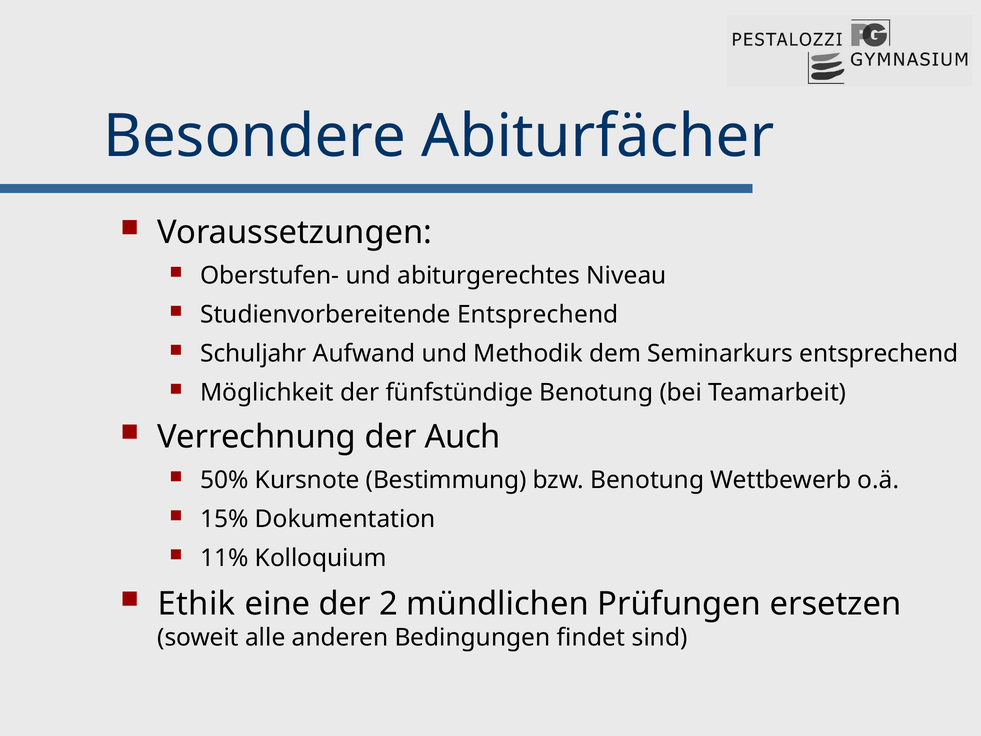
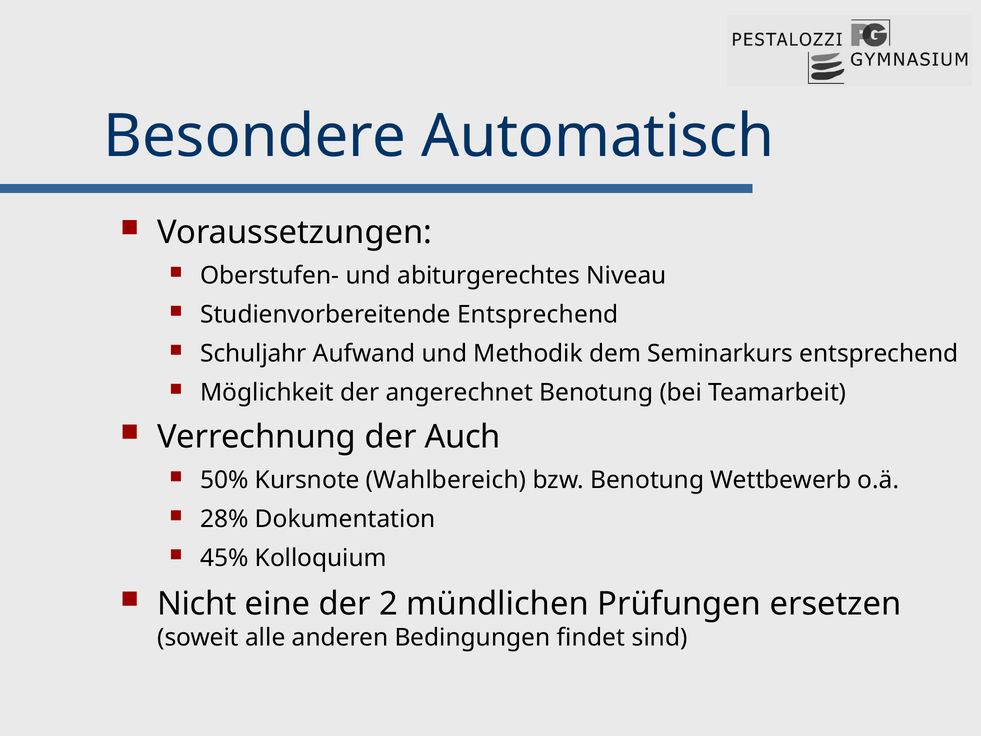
Abiturfächer: Abiturfächer -> Automatisch
fünfstündige: fünfstündige -> angerechnet
Bestimmung: Bestimmung -> Wahlbereich
15%: 15% -> 28%
11%: 11% -> 45%
Ethik: Ethik -> Nicht
